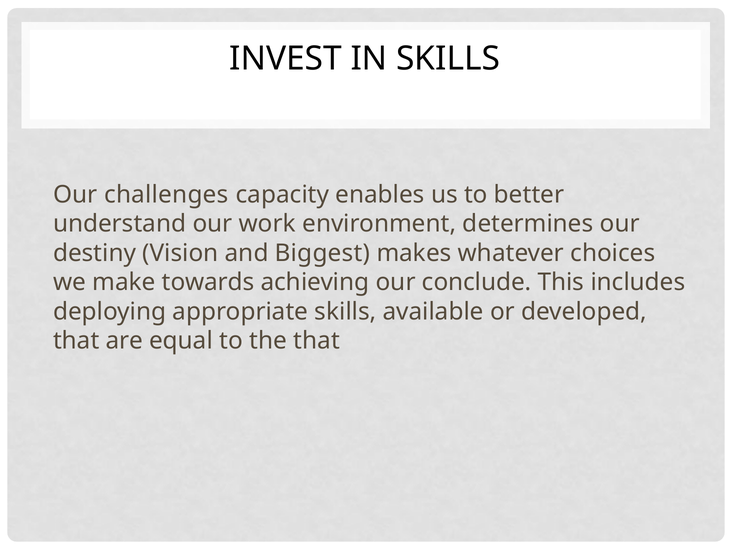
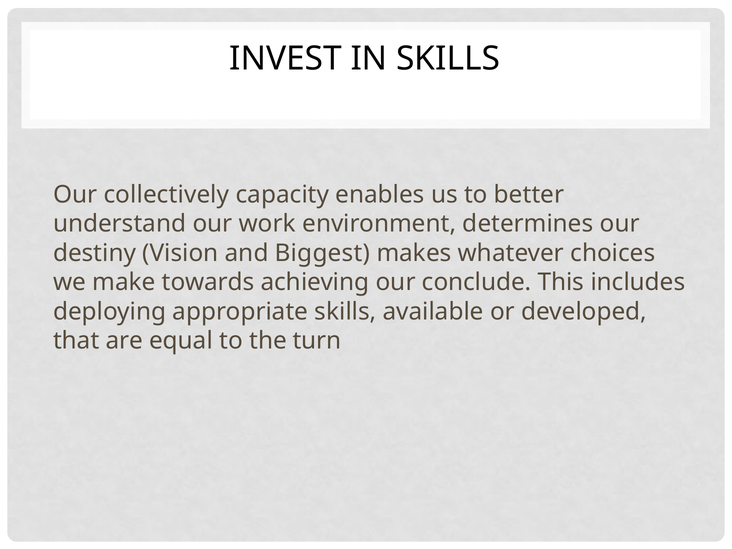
challenges: challenges -> collectively
the that: that -> turn
